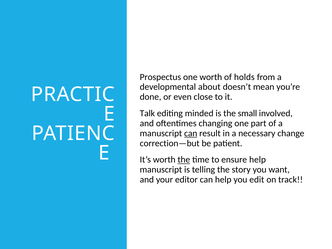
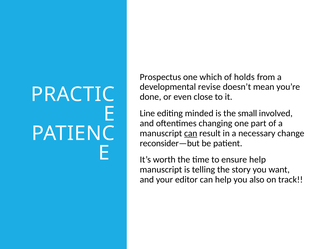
one worth: worth -> which
about: about -> revise
Talk: Talk -> Line
correction—but: correction—but -> reconsider—but
the at (184, 160) underline: present -> none
edit: edit -> also
